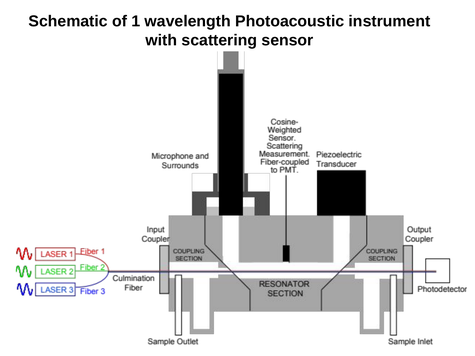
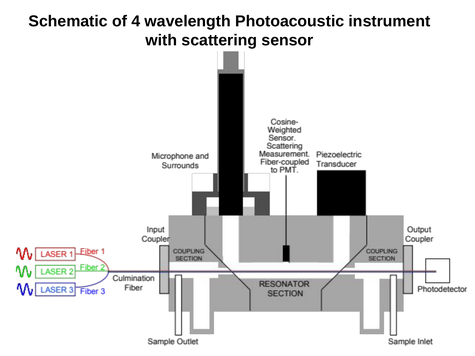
1: 1 -> 4
